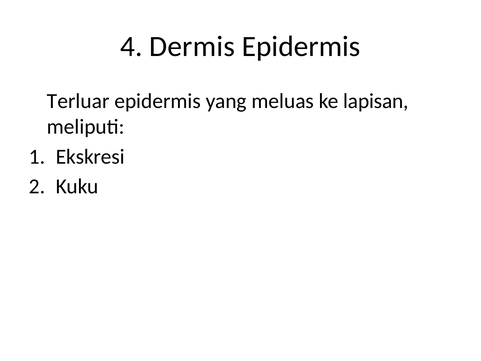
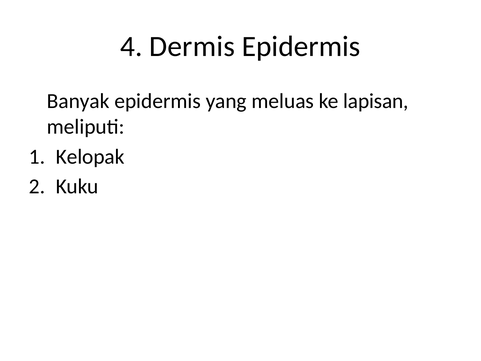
Terluar: Terluar -> Banyak
Ekskresi: Ekskresi -> Kelopak
